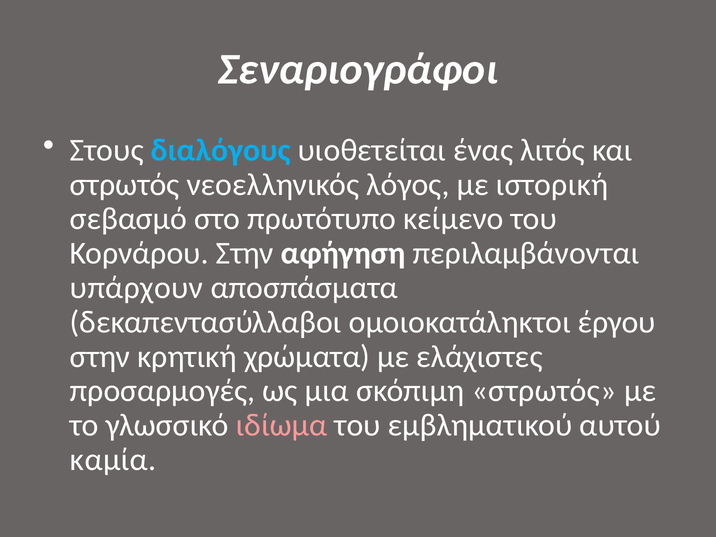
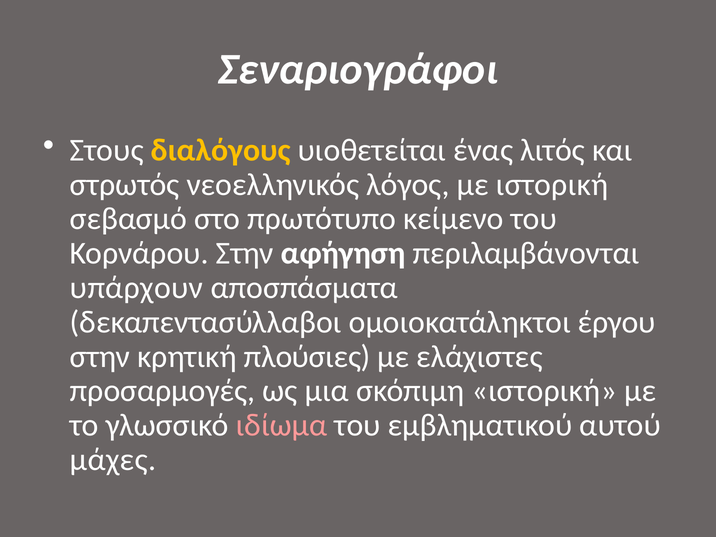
διαλόγους colour: light blue -> yellow
χρώματα: χρώματα -> πλούσιες
σκόπιμη στρωτός: στρωτός -> ιστορική
καμία: καμία -> μάχες
